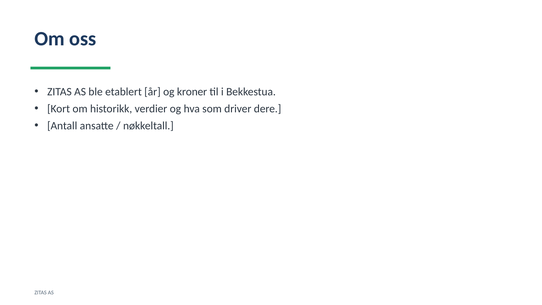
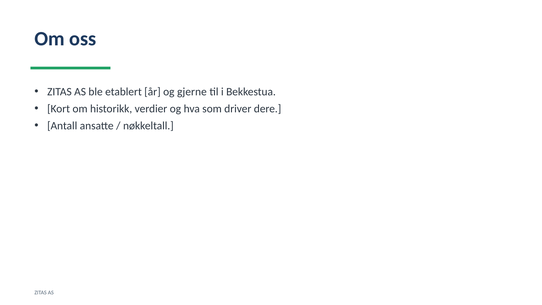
kroner: kroner -> gjerne
